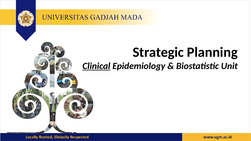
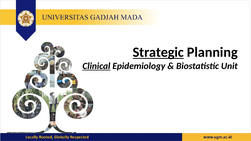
Strategic underline: none -> present
